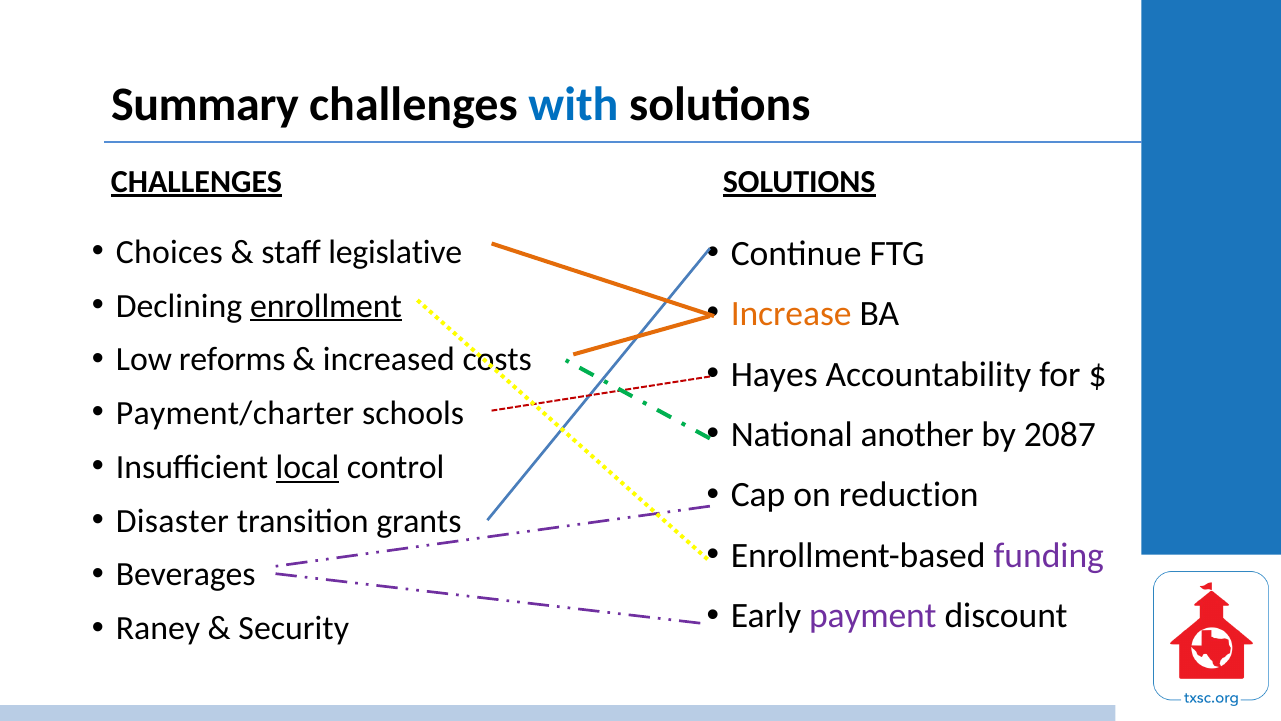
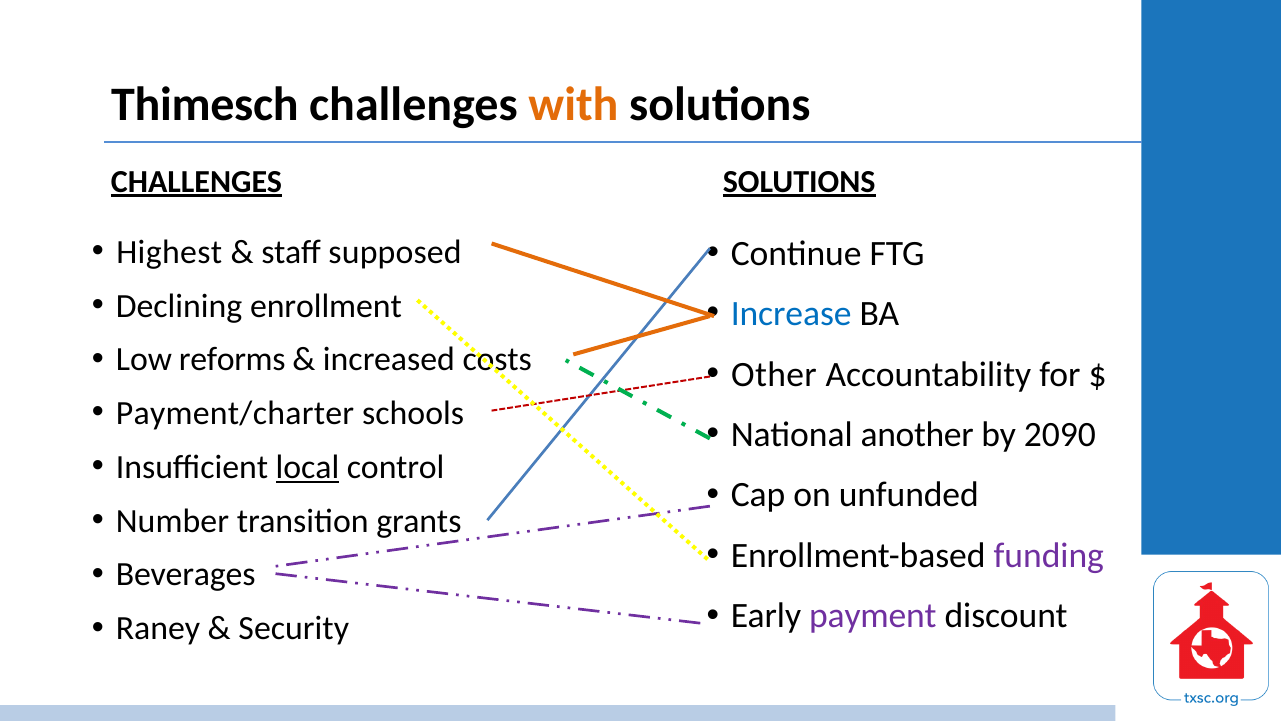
Summary: Summary -> Thimesch
with colour: blue -> orange
Choices: Choices -> Highest
legislative: legislative -> supposed
enrollment underline: present -> none
Increase colour: orange -> blue
Hayes: Hayes -> Other
2087: 2087 -> 2090
reduction: reduction -> unfunded
Disaster: Disaster -> Number
